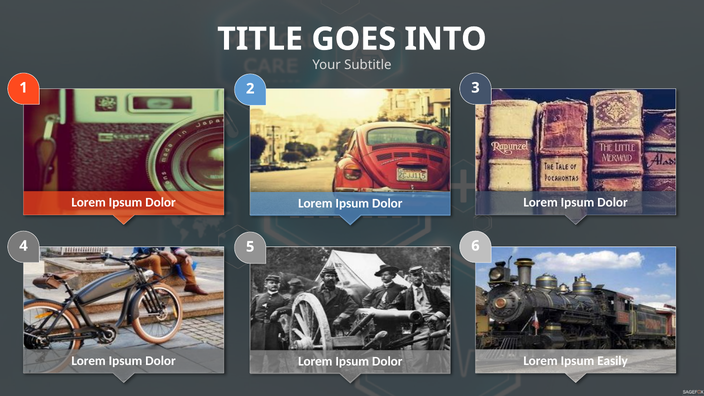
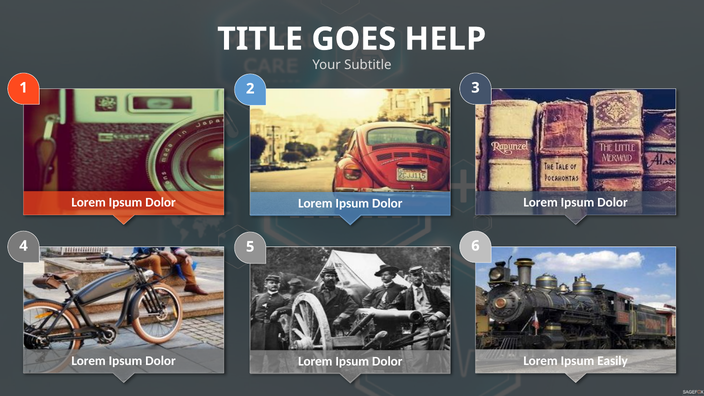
INTO: INTO -> HELP
